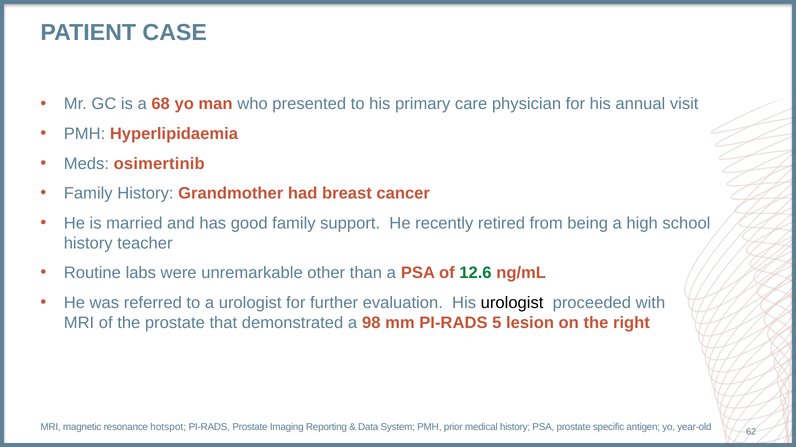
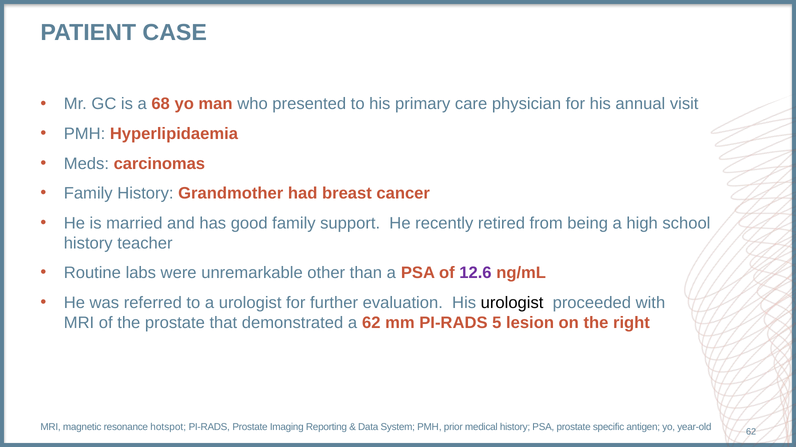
osimertinib: osimertinib -> carcinomas
12.6 colour: green -> purple
a 98: 98 -> 62
